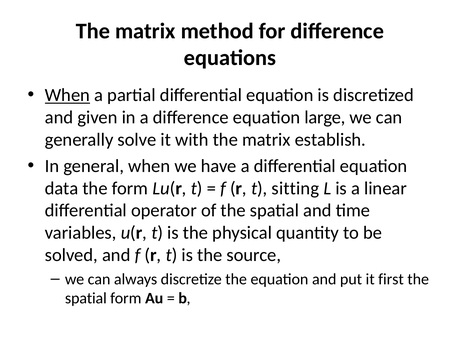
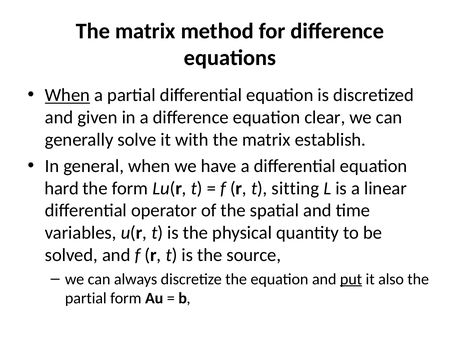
large: large -> clear
data: data -> hard
put underline: none -> present
first: first -> also
spatial at (86, 298): spatial -> partial
